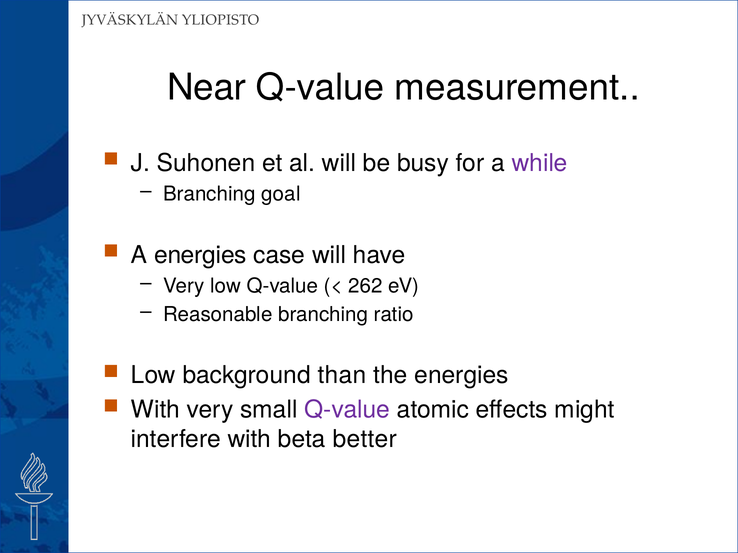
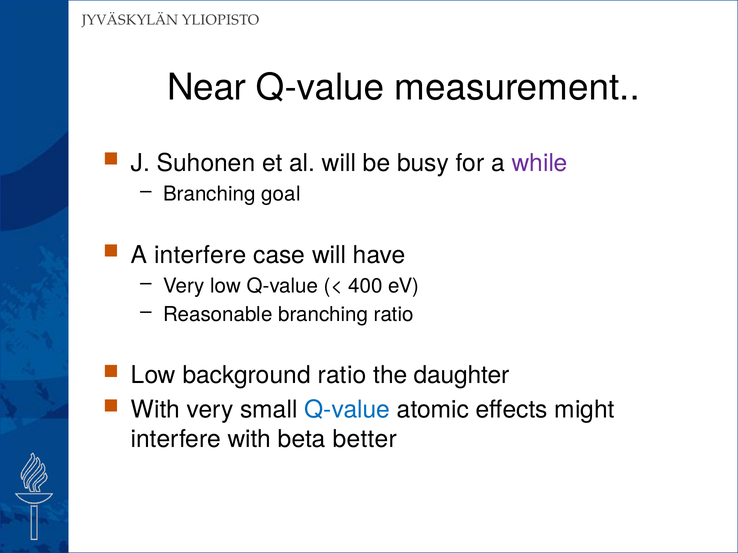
A energies: energies -> interfere
262: 262 -> 400
background than: than -> ratio
the energies: energies -> daughter
Q-value at (347, 410) colour: purple -> blue
